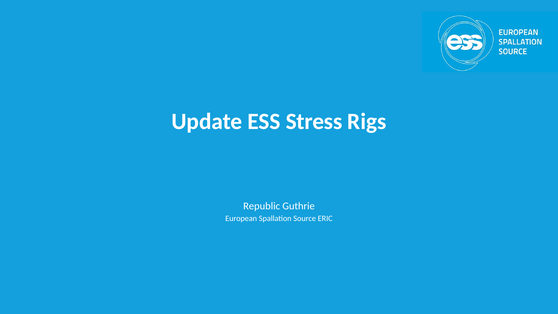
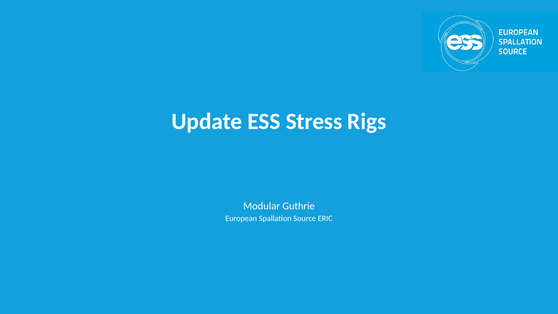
Republic: Republic -> Modular
